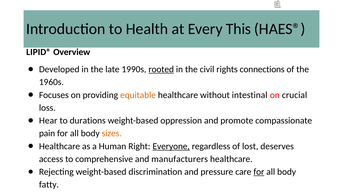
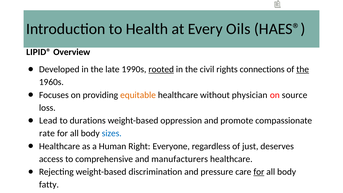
This: This -> Oils
the at (303, 69) underline: none -> present
intestinal: intestinal -> physician
crucial: crucial -> source
Hear: Hear -> Lead
pain: pain -> rate
sizes colour: orange -> blue
Everyone underline: present -> none
lost: lost -> just
